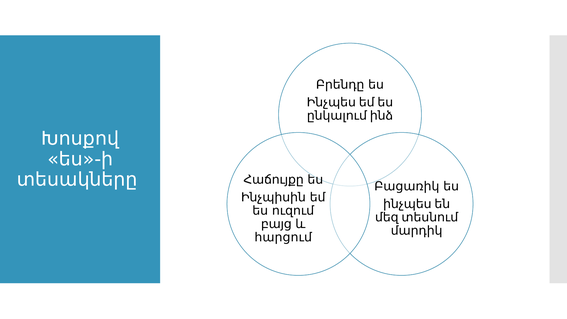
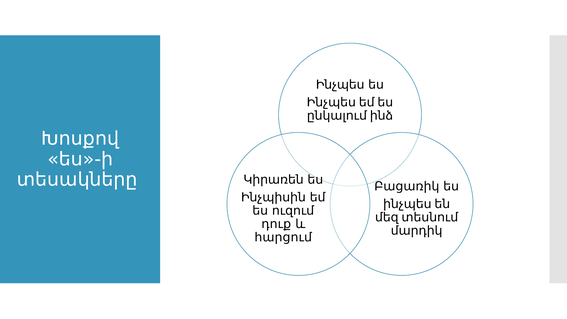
Բրենդը: Բրենդը -> Ինչպես
Հաճույքը: Հաճույքը -> Կիրառեն
բայց: բայց -> դուք
